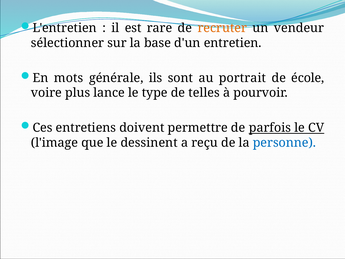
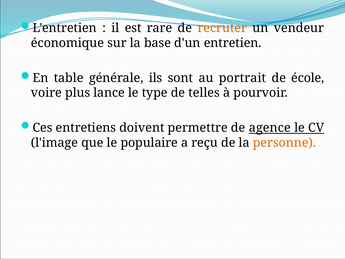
sélectionner: sélectionner -> économique
mots: mots -> table
parfois: parfois -> agence
dessinent: dessinent -> populaire
personne colour: blue -> orange
